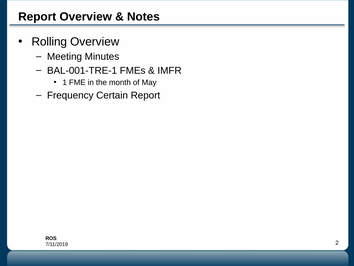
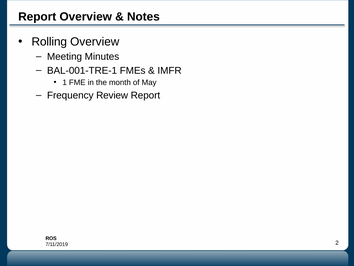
Certain: Certain -> Review
